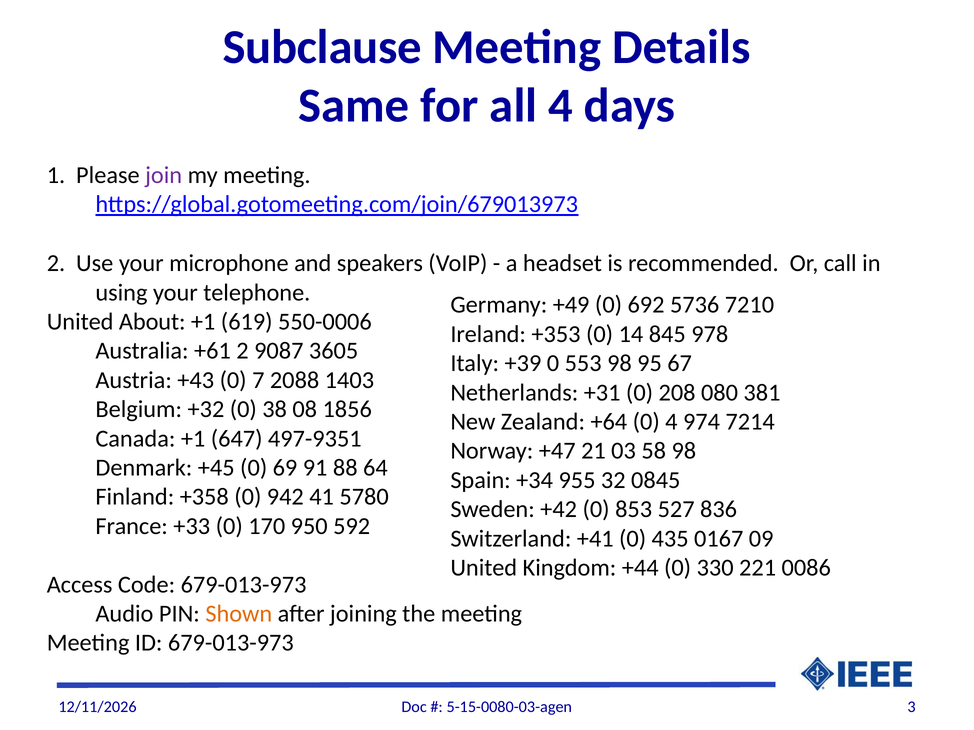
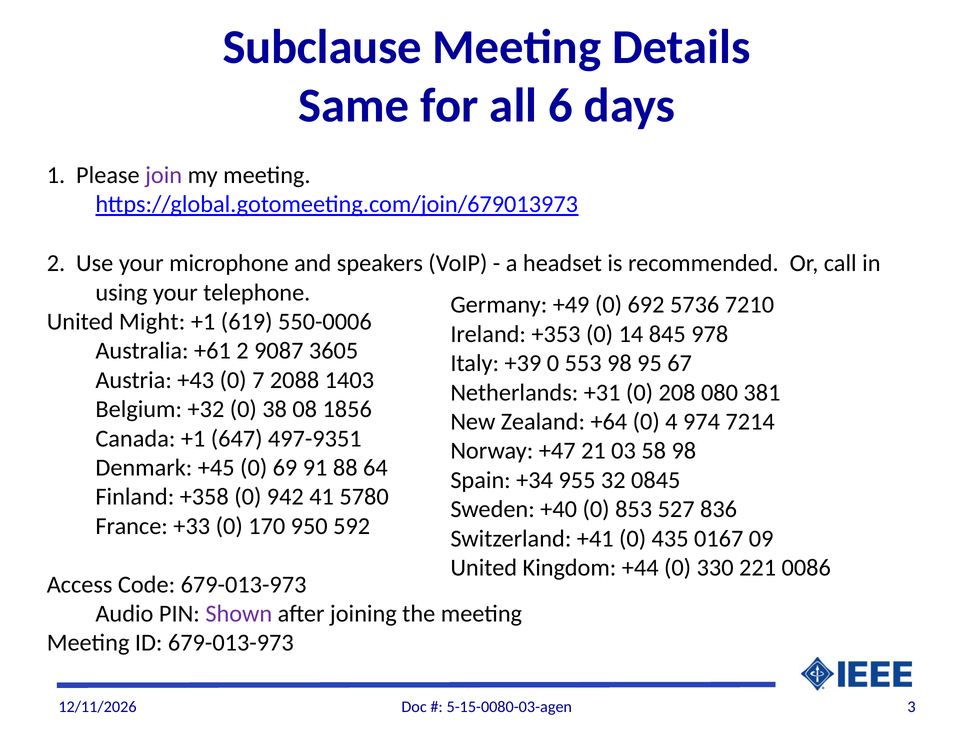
all 4: 4 -> 6
About: About -> Might
+42: +42 -> +40
Shown colour: orange -> purple
